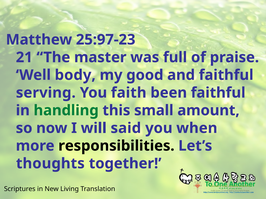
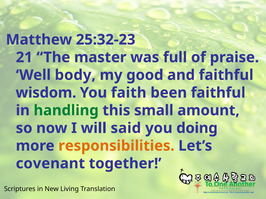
25:97-23: 25:97-23 -> 25:32-23
serving: serving -> wisdom
when: when -> doing
responsibilities colour: black -> orange
thoughts: thoughts -> covenant
